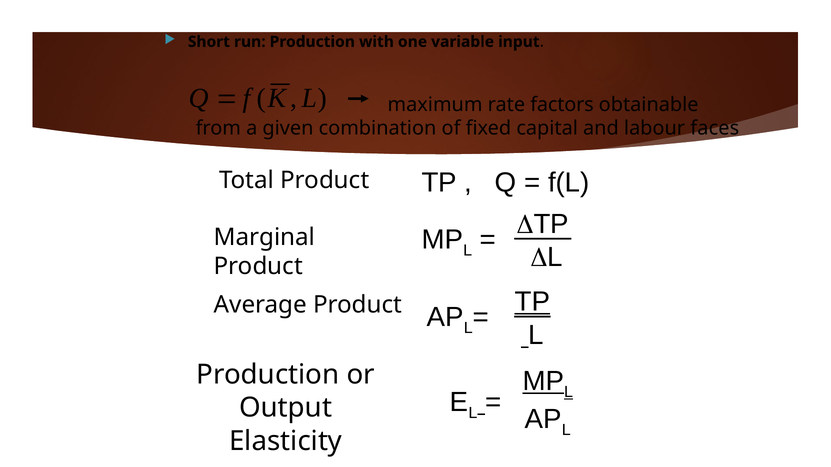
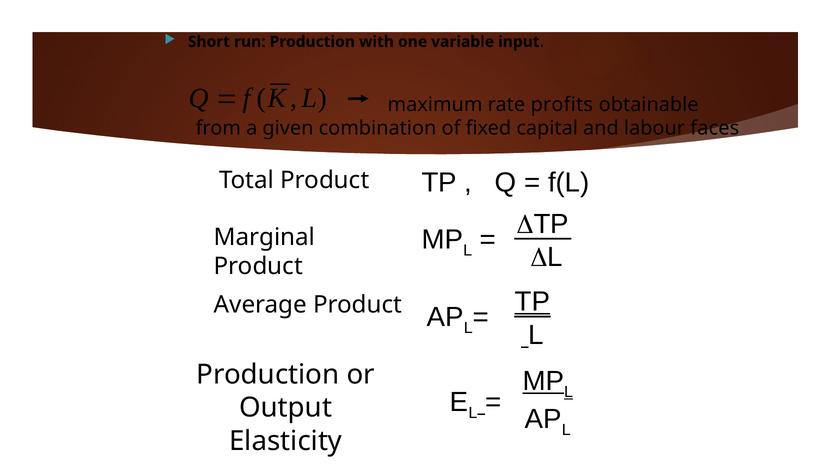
factors: factors -> profits
